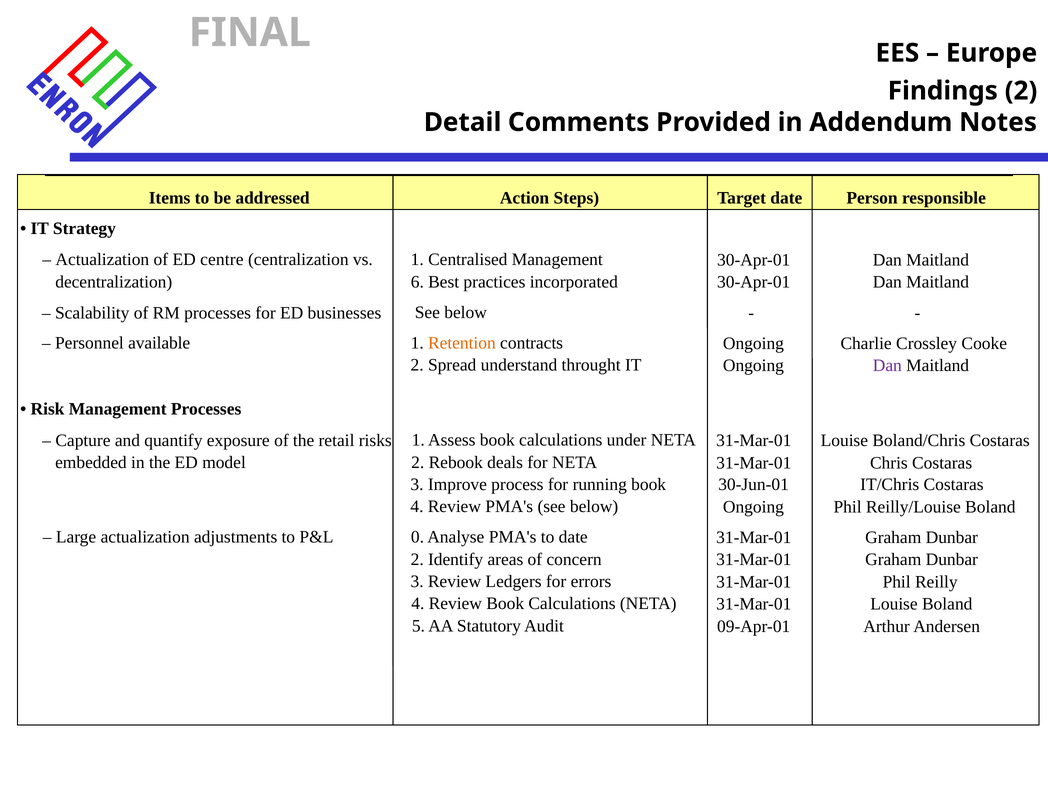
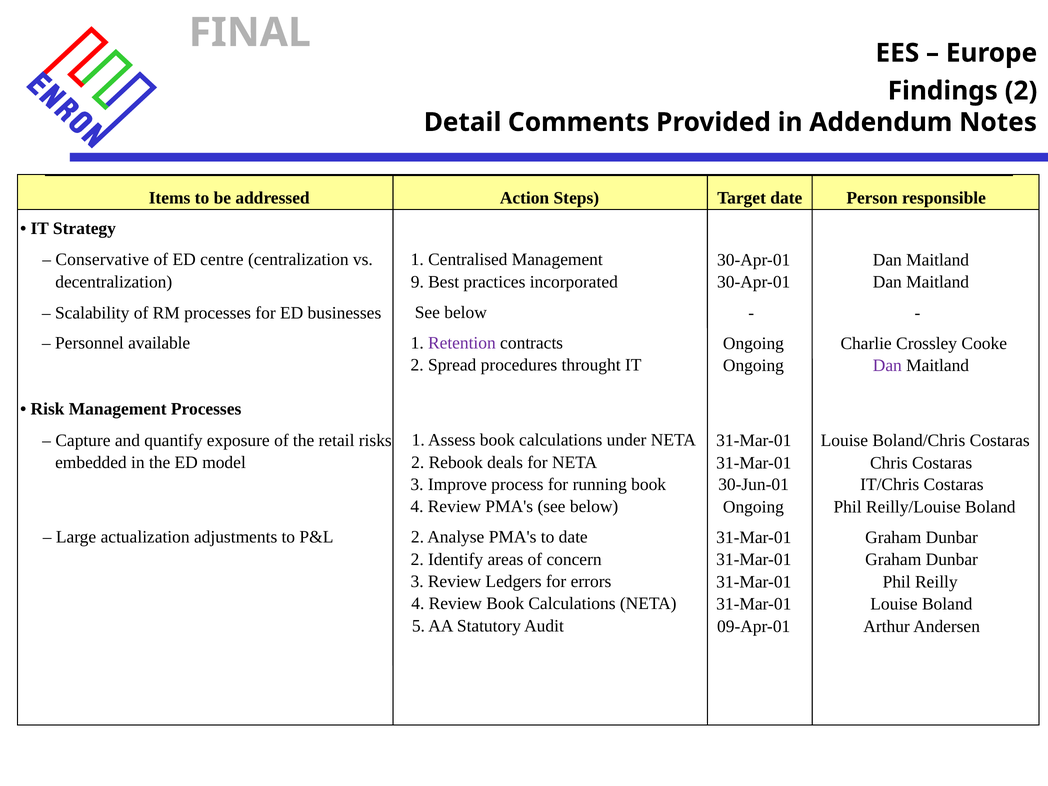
Actualization at (102, 260): Actualization -> Conservative
6: 6 -> 9
Retention colour: orange -> purple
understand: understand -> procedures
P&L 0: 0 -> 2
